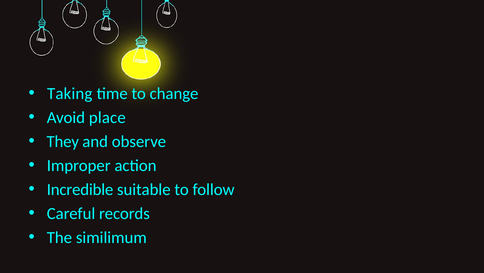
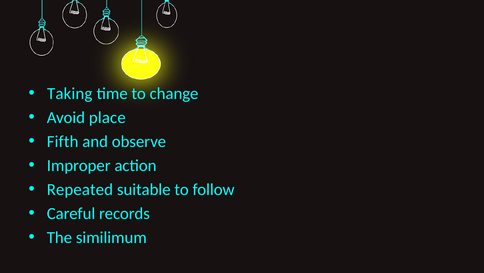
They: They -> Fifth
Incredible: Incredible -> Repeated
